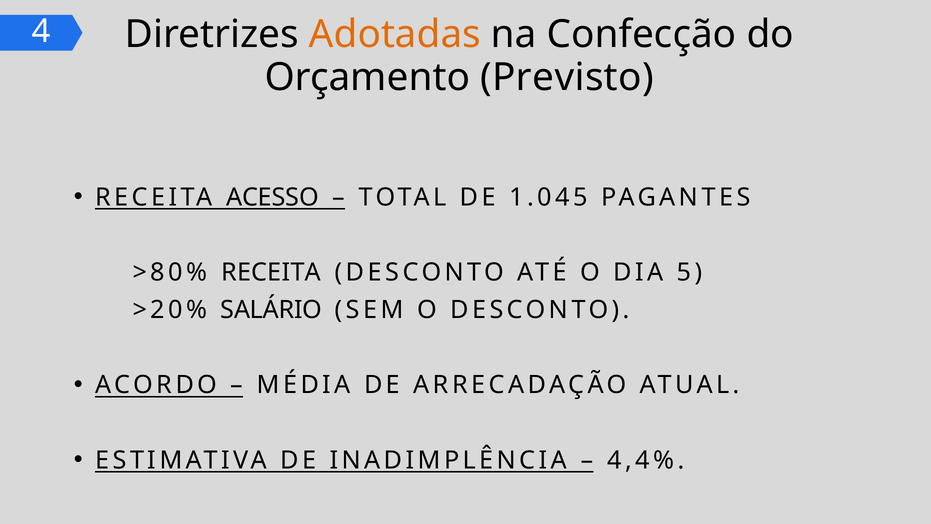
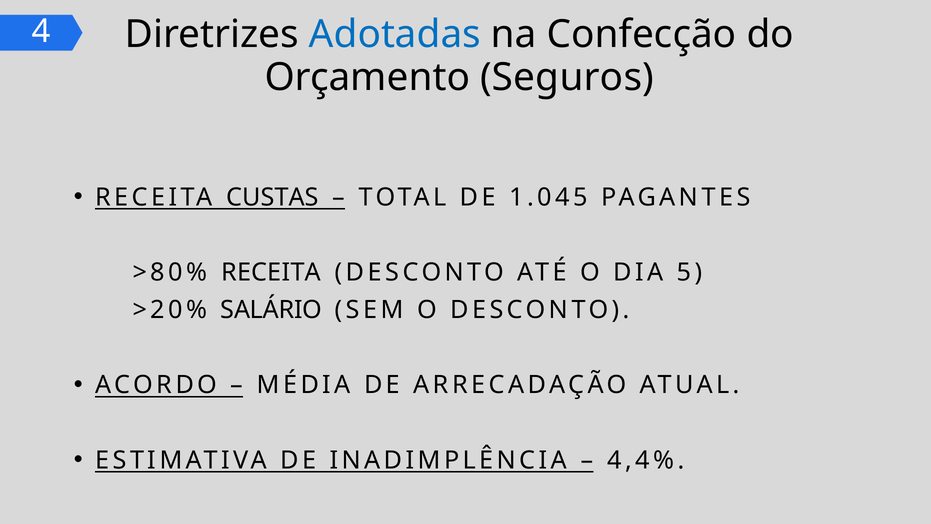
Adotadas colour: orange -> blue
Previsto: Previsto -> Seguros
ACESSO: ACESSO -> CUSTAS
